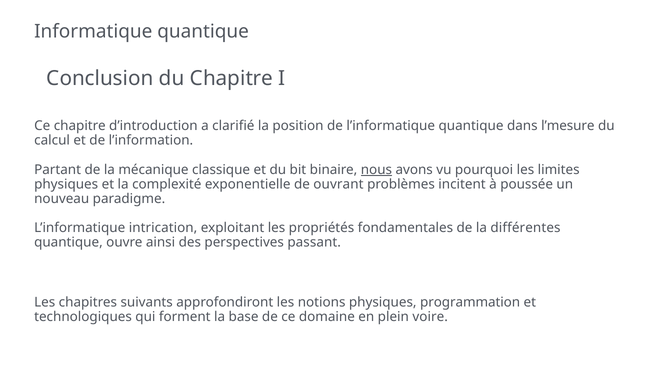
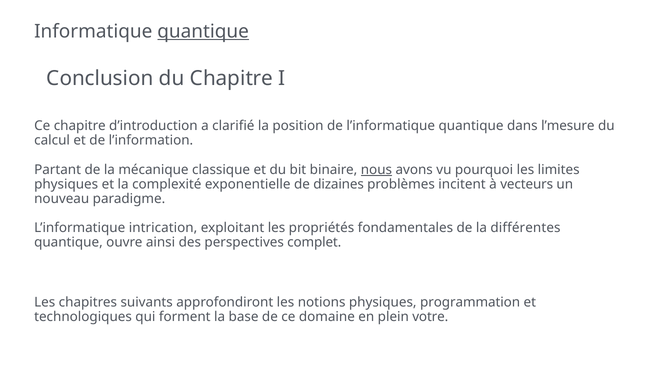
quantique at (203, 31) underline: none -> present
ouvrant: ouvrant -> dizaines
poussée: poussée -> vecteurs
passant: passant -> complet
voire: voire -> votre
